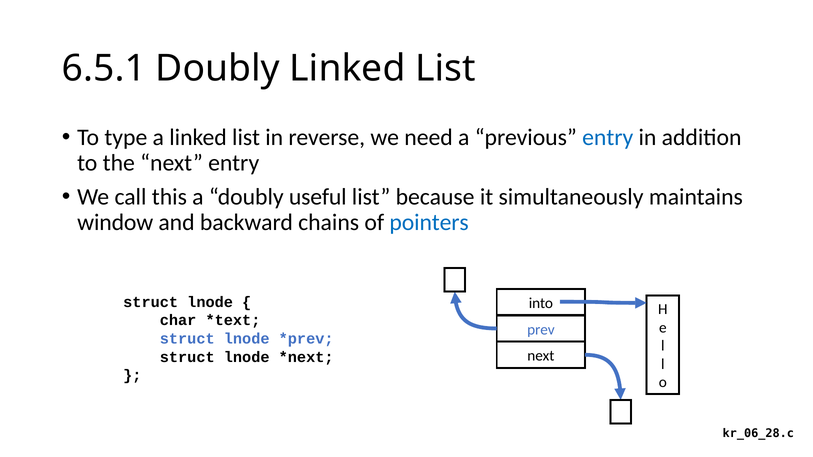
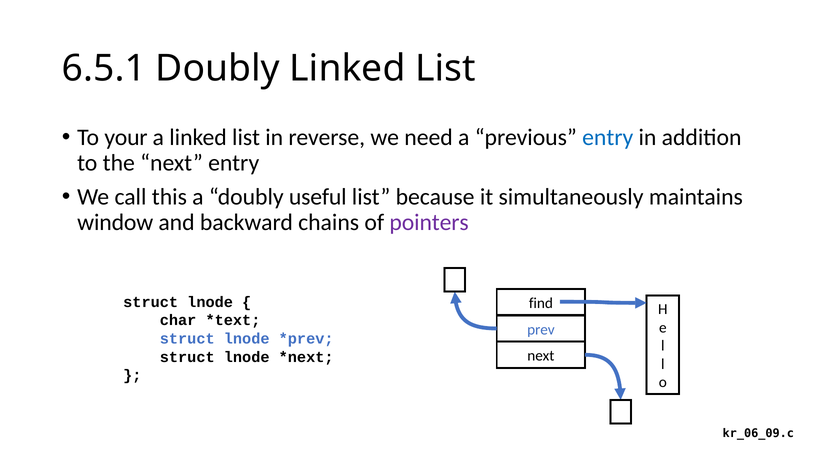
type: type -> your
pointers colour: blue -> purple
into: into -> find
kr_06_28.c: kr_06_28.c -> kr_06_09.c
